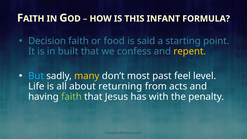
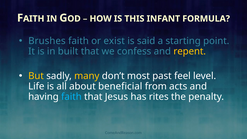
Decision: Decision -> Brushes
food: food -> exist
But colour: light blue -> yellow
returning: returning -> beneficial
faith at (71, 97) colour: light green -> light blue
with: with -> rites
